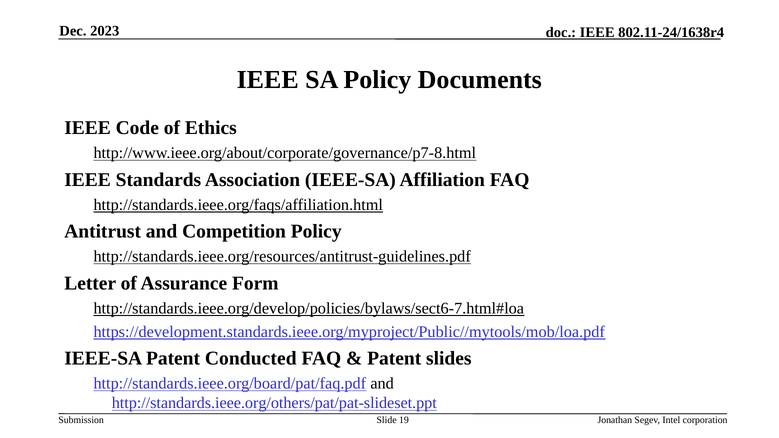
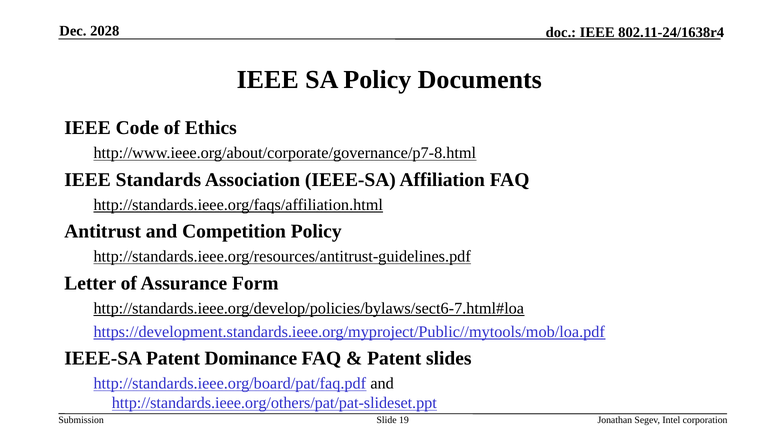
2023: 2023 -> 2028
Conducted: Conducted -> Dominance
